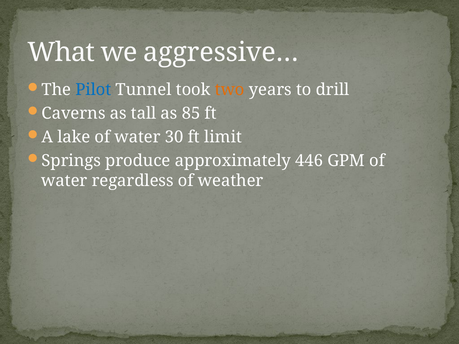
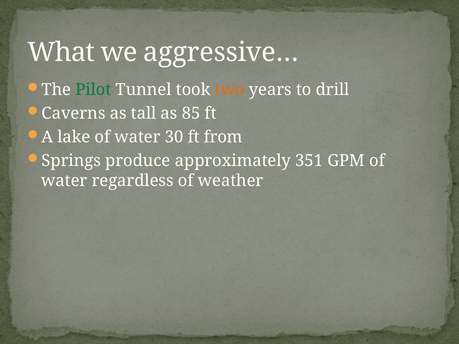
Pilot colour: blue -> green
limit: limit -> from
446: 446 -> 351
